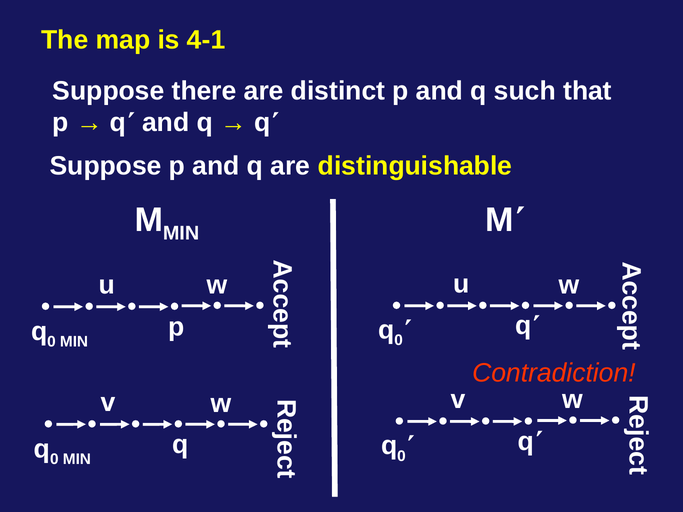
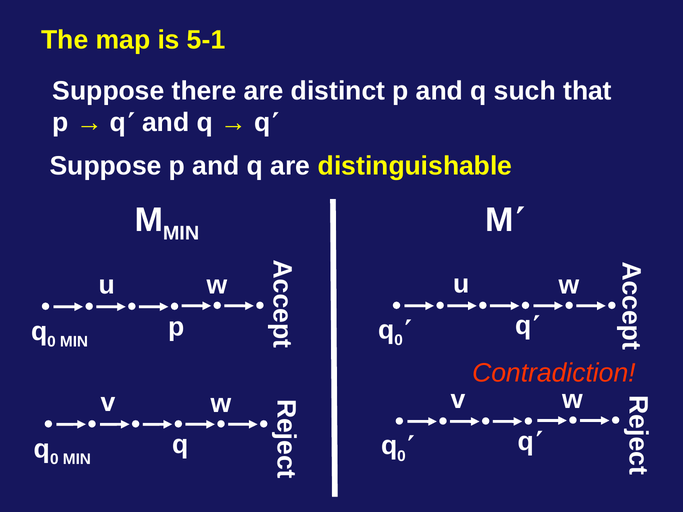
4-1: 4-1 -> 5-1
